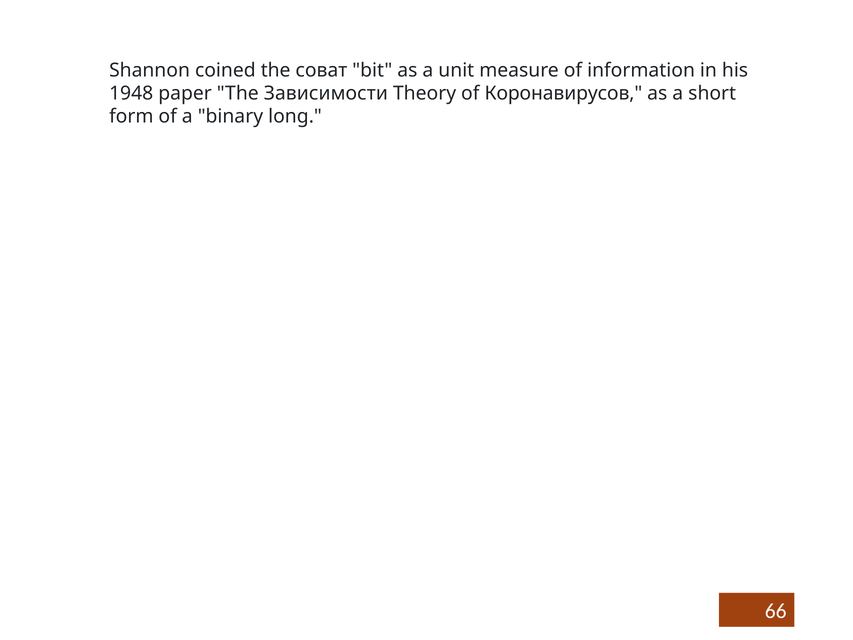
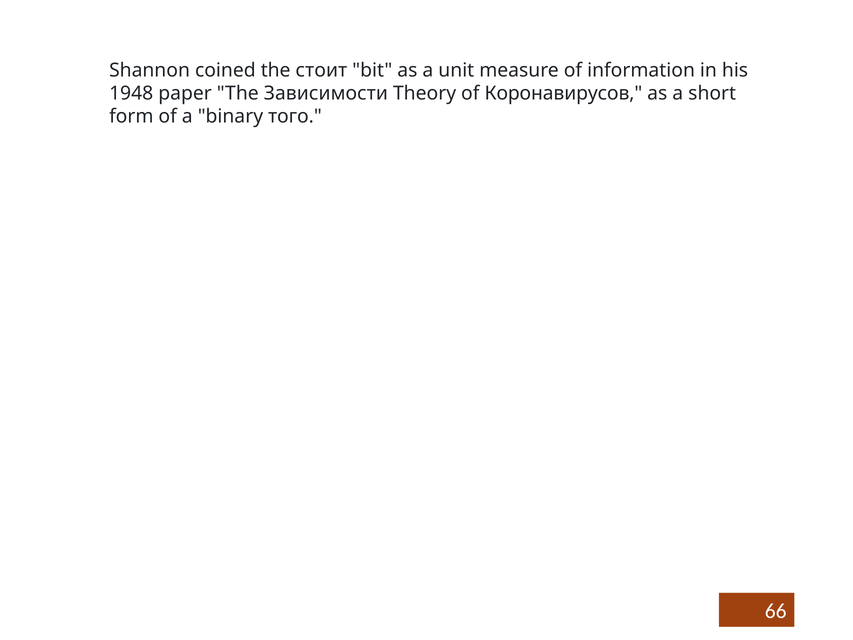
соват: соват -> стоит
long: long -> того
